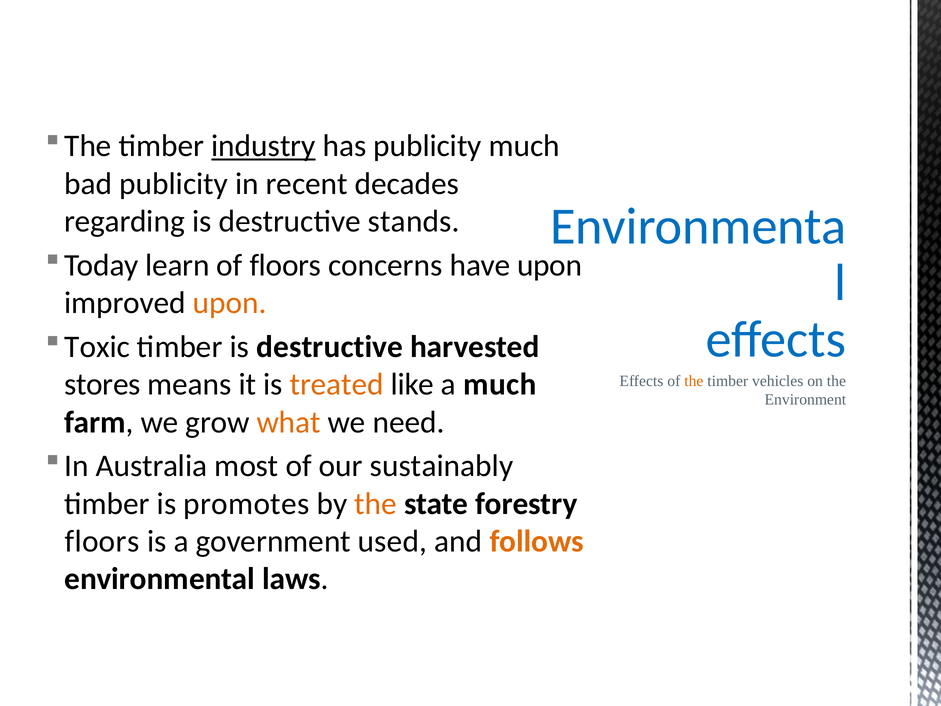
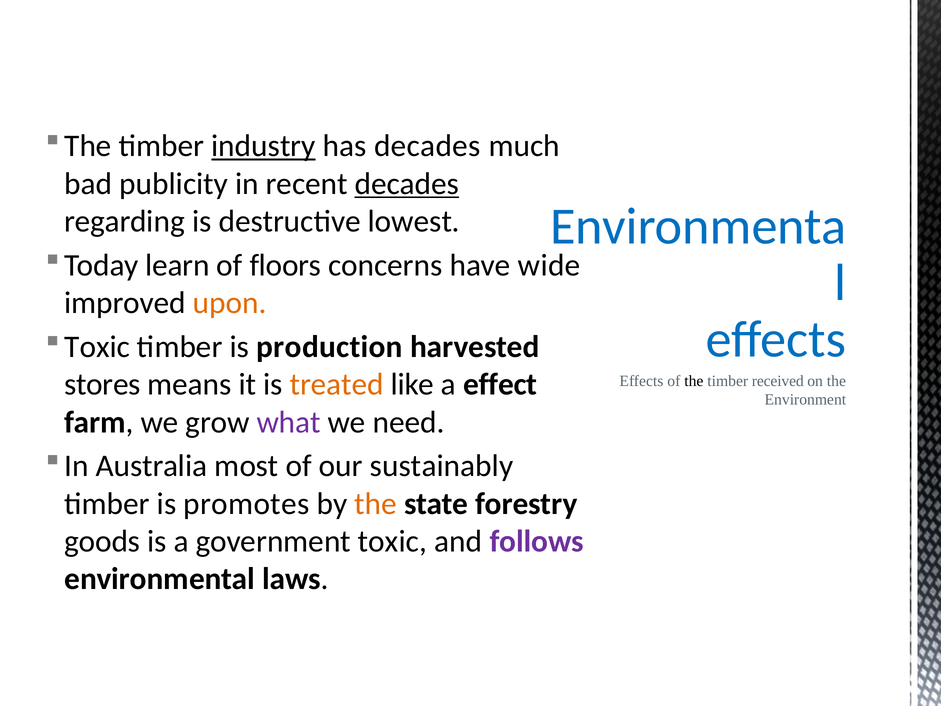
has publicity: publicity -> decades
decades at (407, 184) underline: none -> present
stands: stands -> lowest
have upon: upon -> wide
timber is destructive: destructive -> production
a much: much -> effect
the at (694, 381) colour: orange -> black
vehicles: vehicles -> received
what colour: orange -> purple
floors at (102, 541): floors -> goods
government used: used -> toxic
follows colour: orange -> purple
